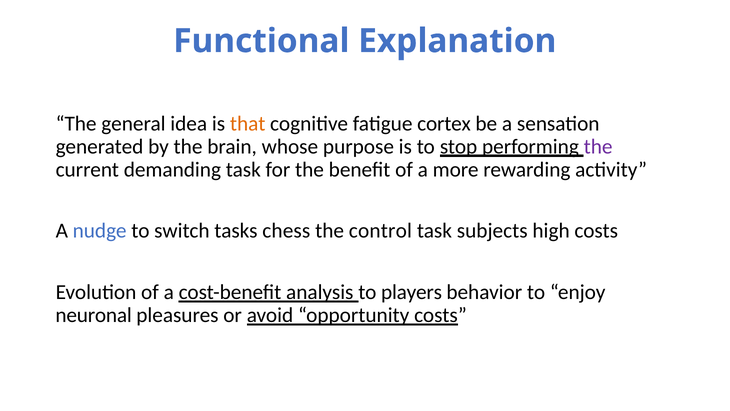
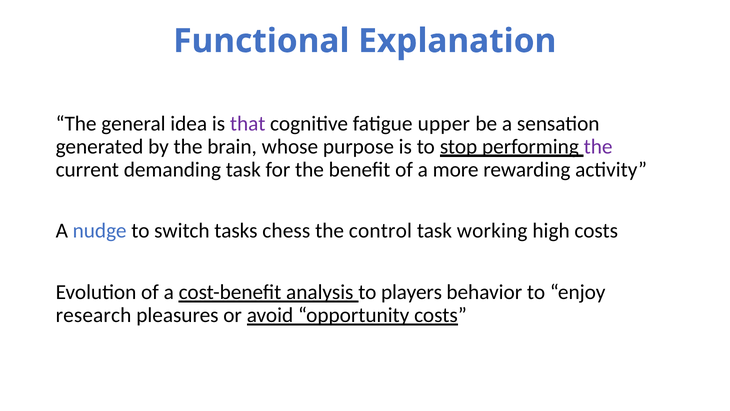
that colour: orange -> purple
cortex: cortex -> upper
subjects: subjects -> working
neuronal: neuronal -> research
